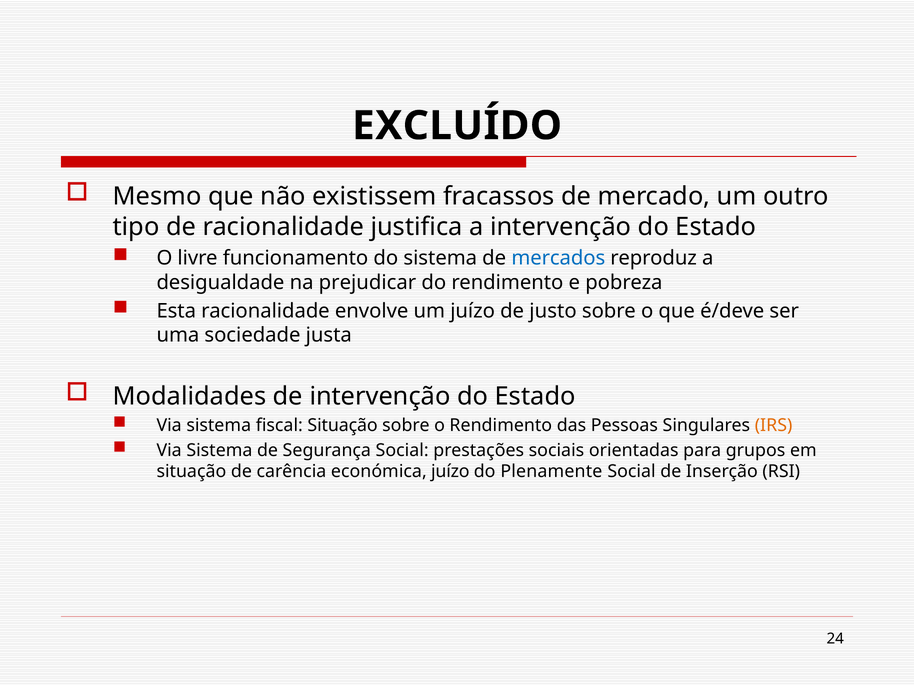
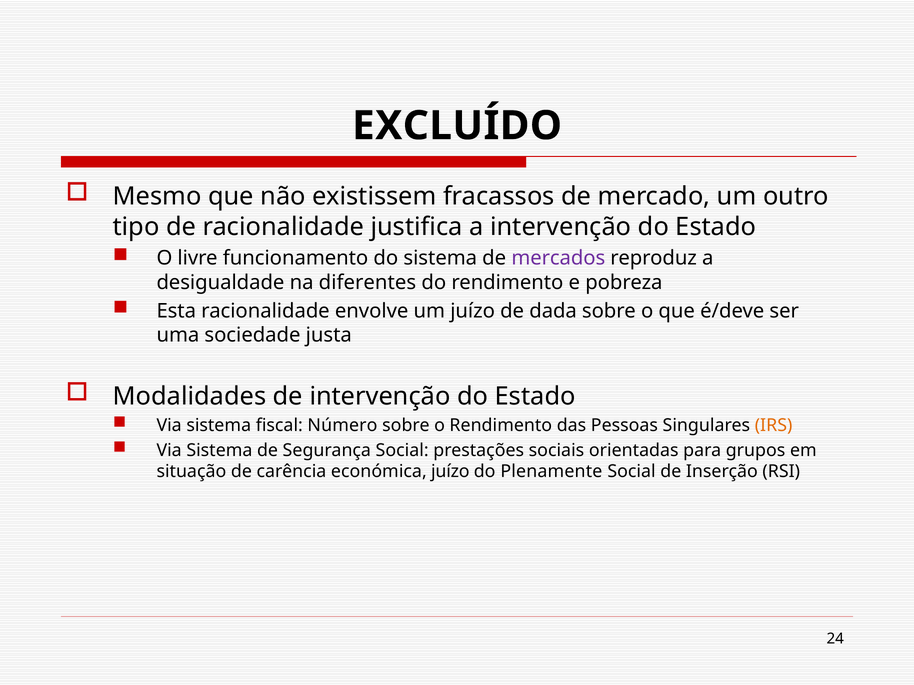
mercados colour: blue -> purple
prejudicar: prejudicar -> diferentes
justo: justo -> dada
fiscal Situação: Situação -> Número
